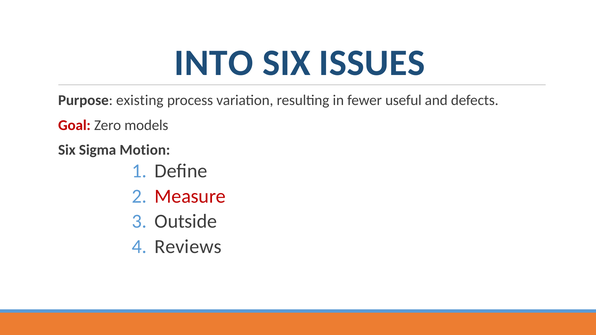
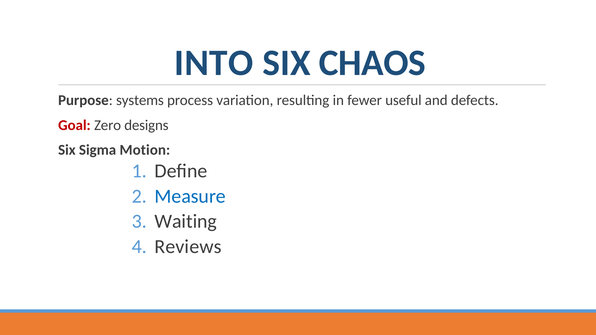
ISSUES: ISSUES -> CHAOS
existing: existing -> systems
models: models -> designs
Measure colour: red -> blue
Outside: Outside -> Waiting
